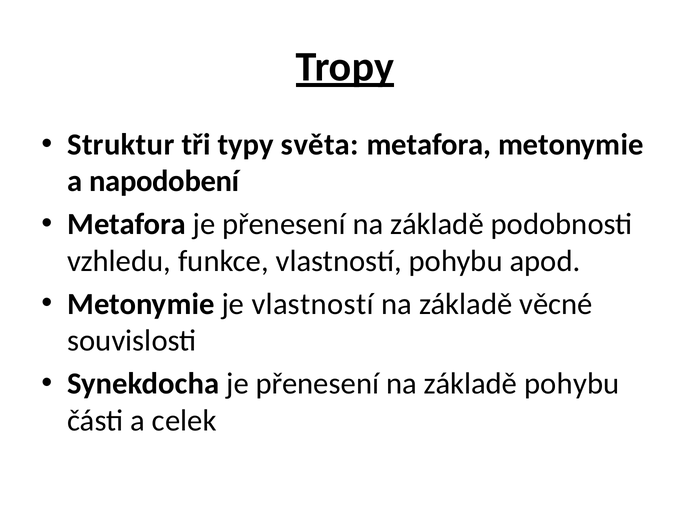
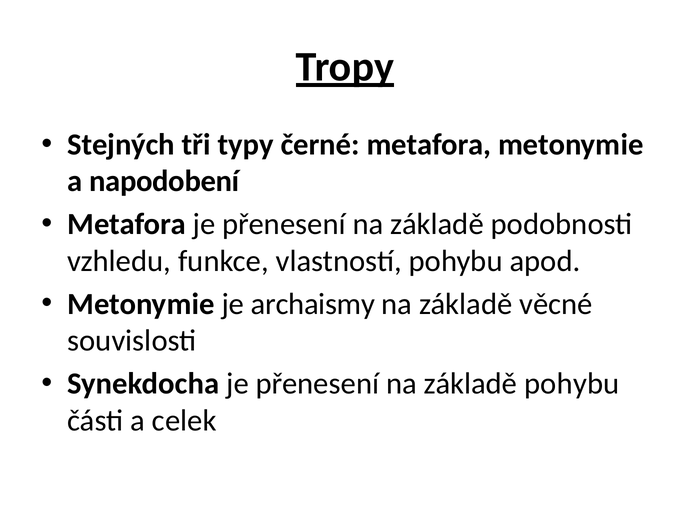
Struktur: Struktur -> Stejných
světa: světa -> černé
je vlastností: vlastností -> archaismy
